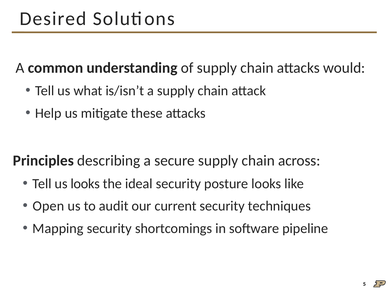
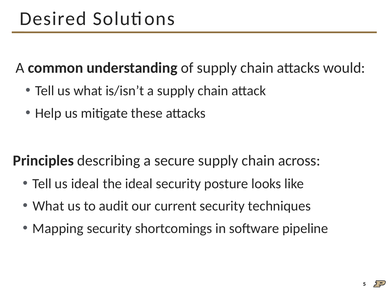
us looks: looks -> ideal
Open at (48, 206): Open -> What
